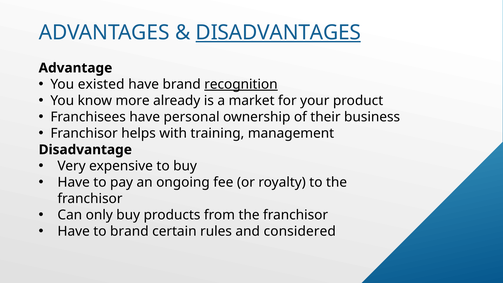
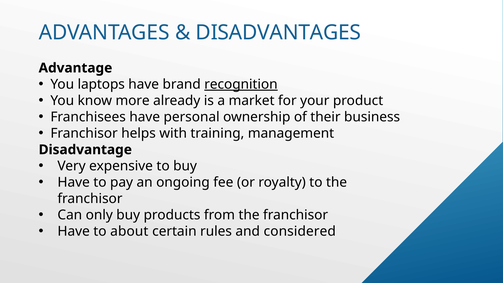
DISADVANTAGES underline: present -> none
existed: existed -> laptops
to brand: brand -> about
